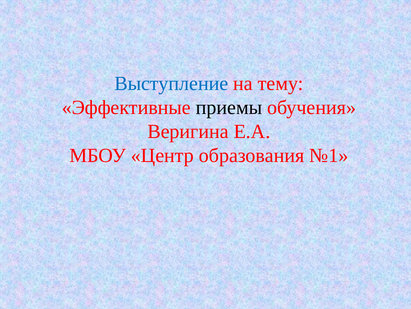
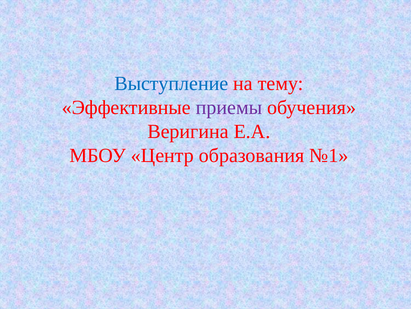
приемы colour: black -> purple
